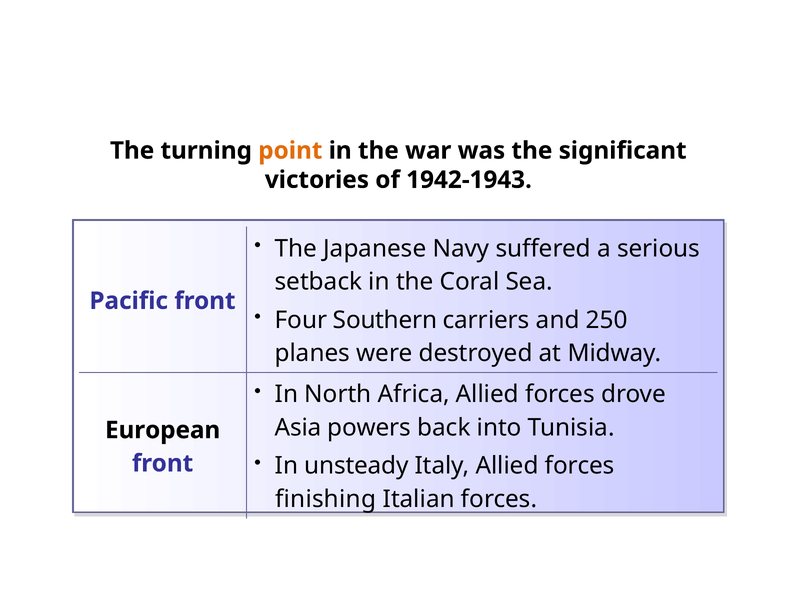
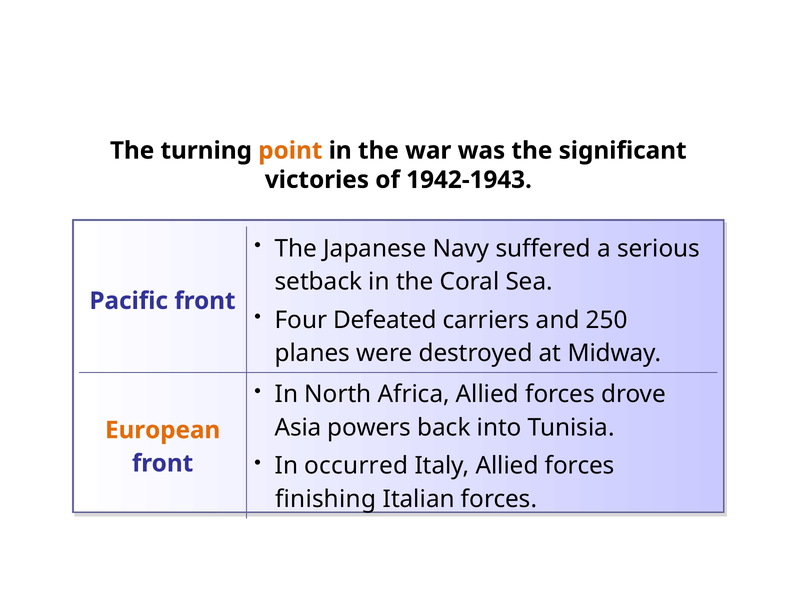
Southern: Southern -> Defeated
European colour: black -> orange
unsteady: unsteady -> occurred
